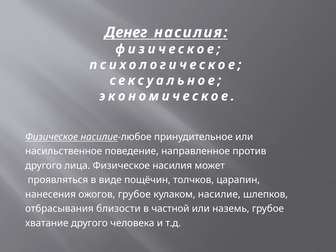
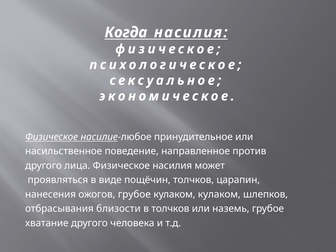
Денег: Денег -> Когда
кулаком насилие: насилие -> кулаком
в частной: частной -> толчков
